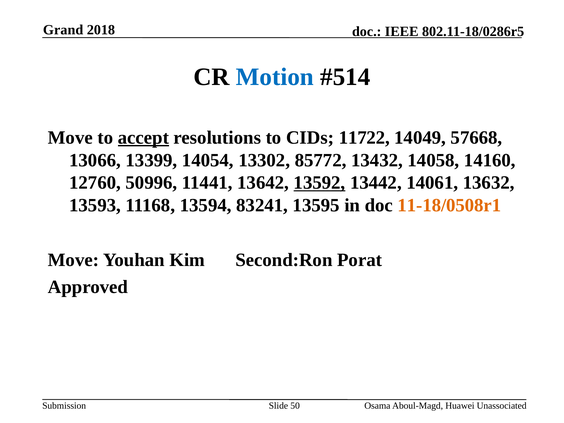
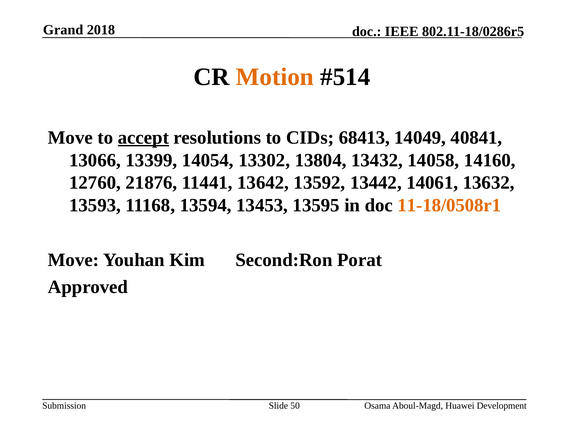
Motion colour: blue -> orange
11722: 11722 -> 68413
57668: 57668 -> 40841
85772: 85772 -> 13804
50996: 50996 -> 21876
13592 underline: present -> none
83241: 83241 -> 13453
Unassociated: Unassociated -> Development
